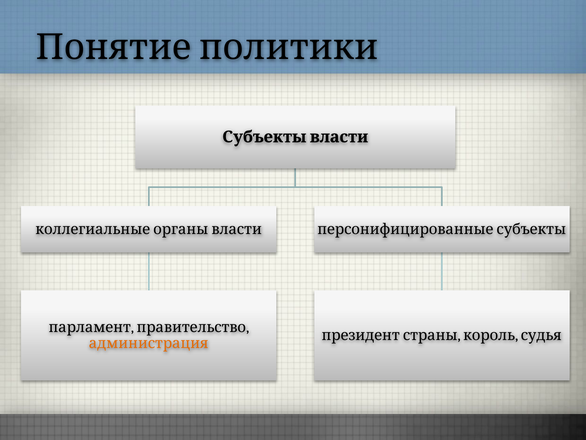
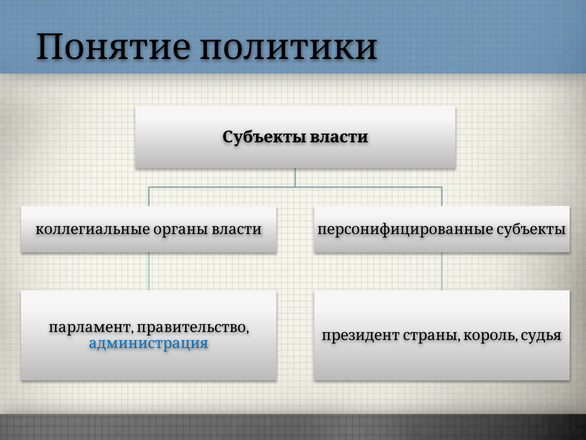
администрация colour: orange -> blue
